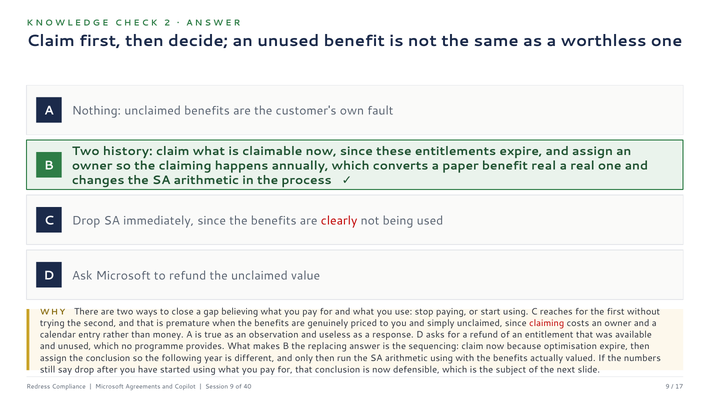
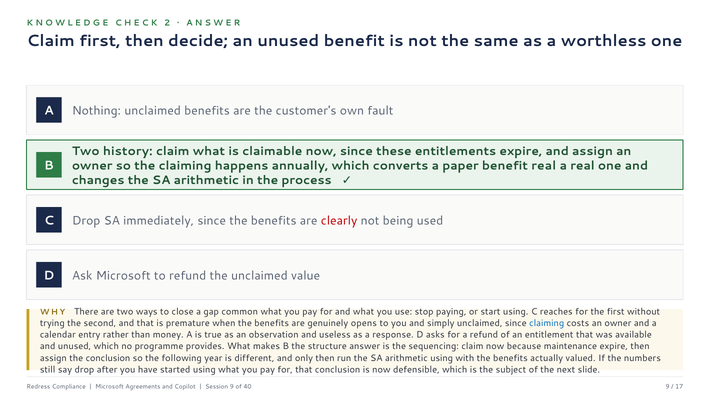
believing: believing -> common
priced: priced -> opens
claiming at (547, 323) colour: red -> blue
replacing: replacing -> structure
optimisation: optimisation -> maintenance
